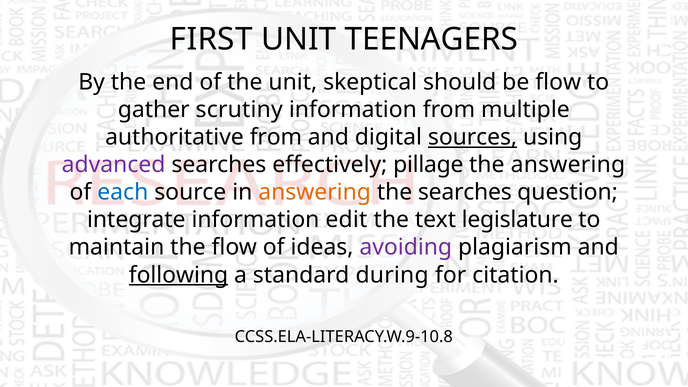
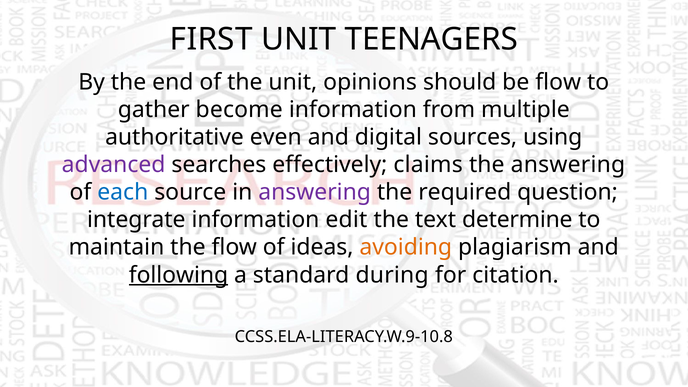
skeptical: skeptical -> opinions
scrutiny: scrutiny -> become
authoritative from: from -> even
sources underline: present -> none
pillage: pillage -> claims
answering at (315, 192) colour: orange -> purple
the searches: searches -> required
legislature: legislature -> determine
avoiding colour: purple -> orange
